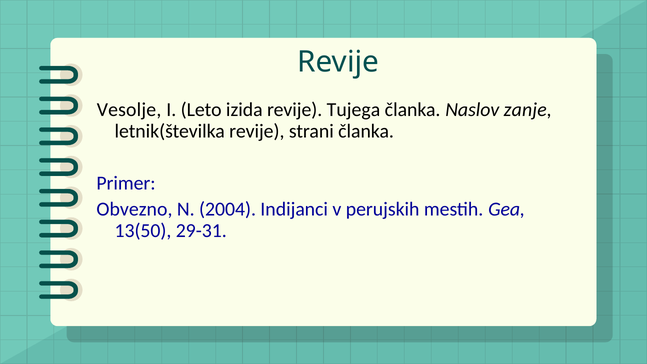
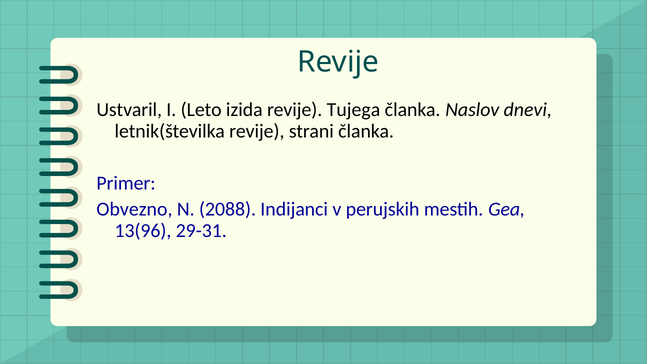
Vesolje: Vesolje -> Ustvaril
zanje: zanje -> dnevi
2004: 2004 -> 2088
13(50: 13(50 -> 13(96
